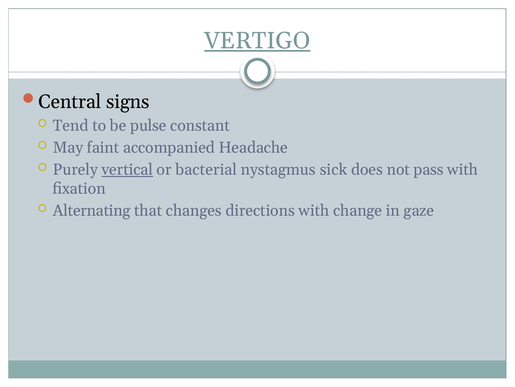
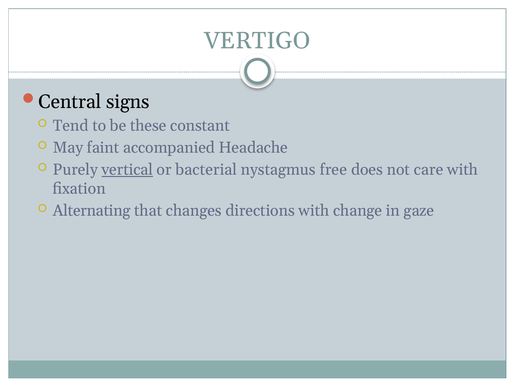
VERTIGO underline: present -> none
pulse: pulse -> these
sick: sick -> free
pass: pass -> care
